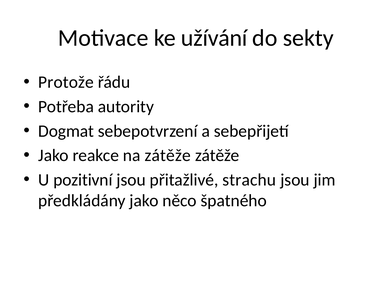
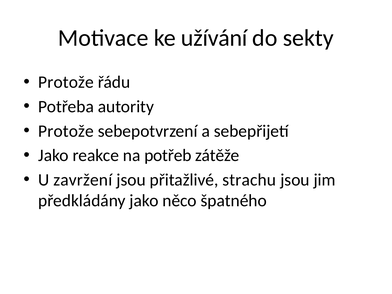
Dogmat at (66, 131): Dogmat -> Protože
na zátěže: zátěže -> potřeb
pozitivní: pozitivní -> zavržení
